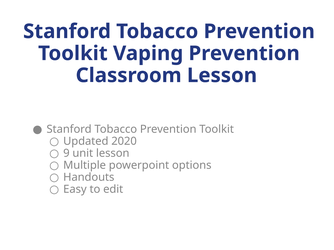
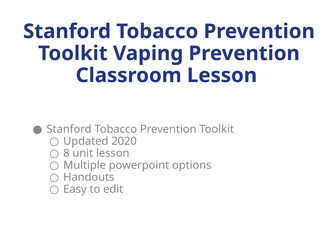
9: 9 -> 8
